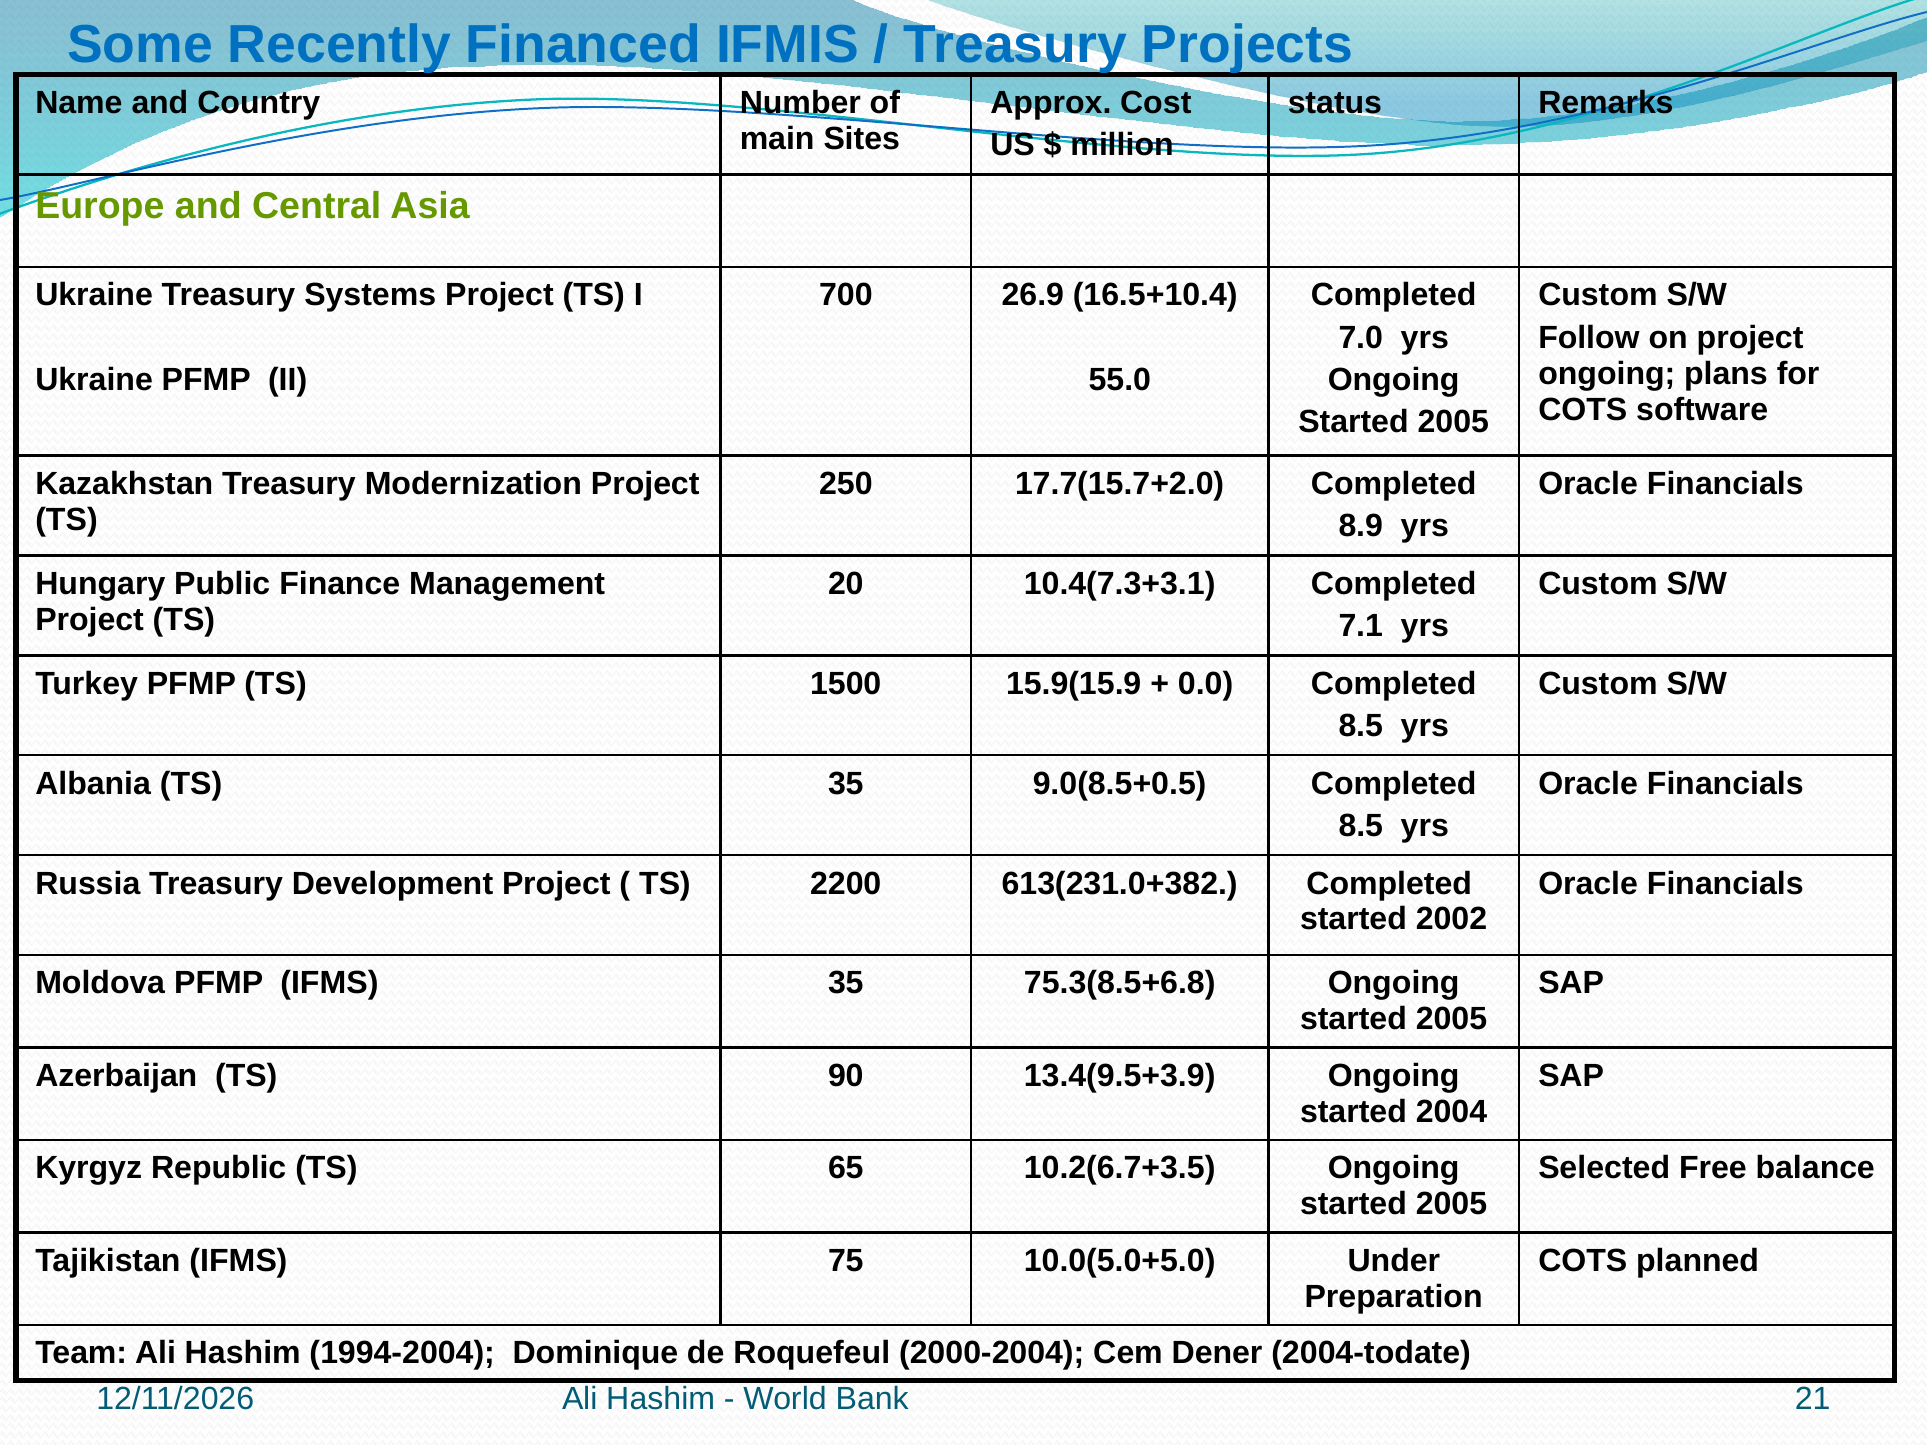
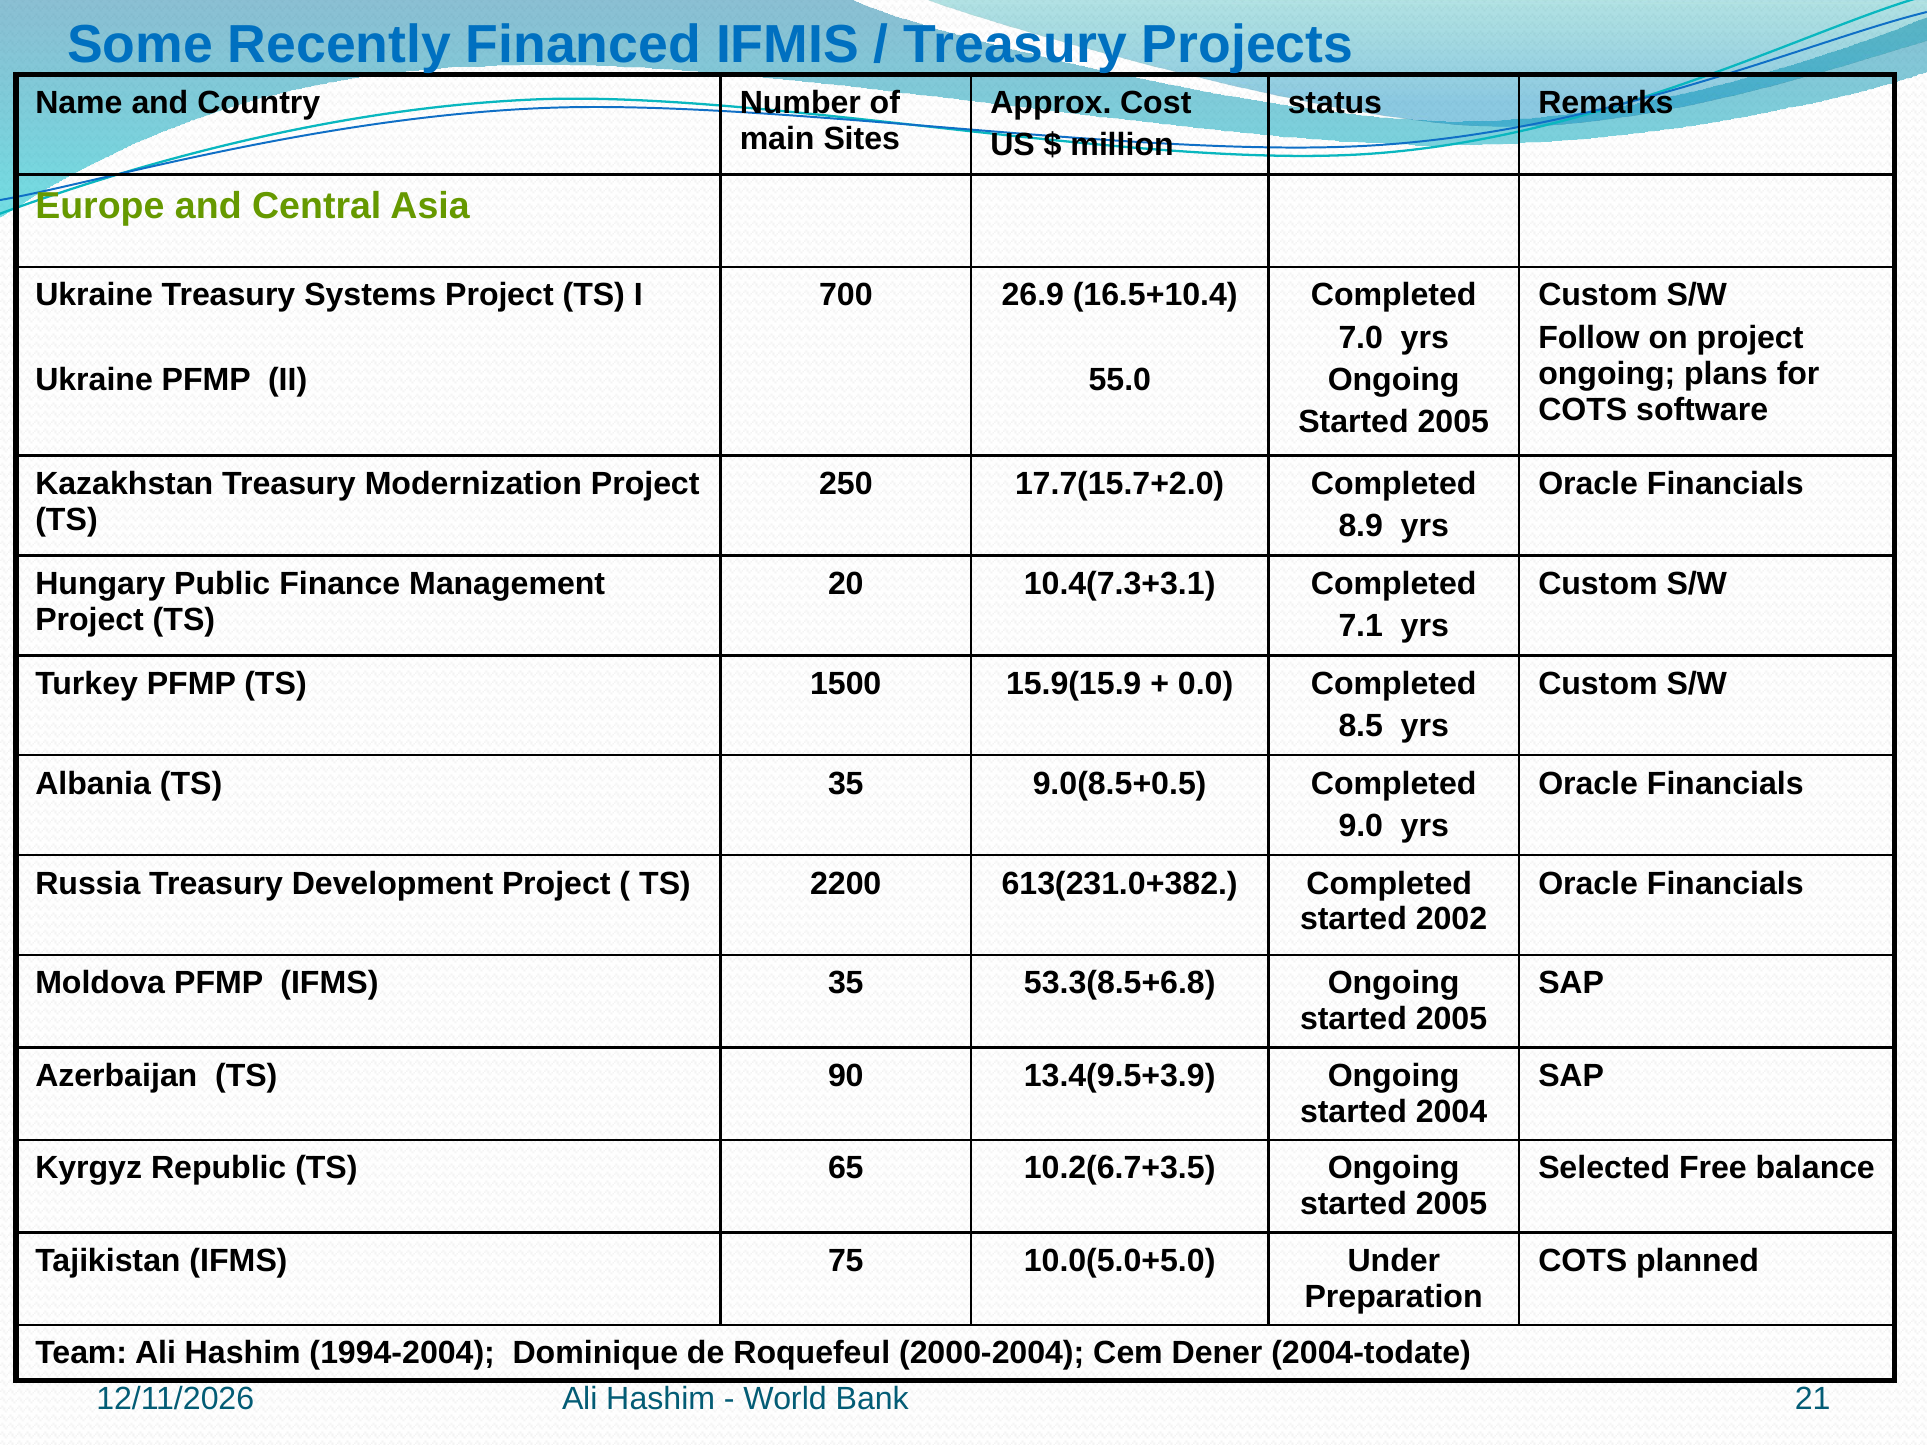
8.5 at (1361, 826): 8.5 -> 9.0
75.3(8.5+6.8: 75.3(8.5+6.8 -> 53.3(8.5+6.8
